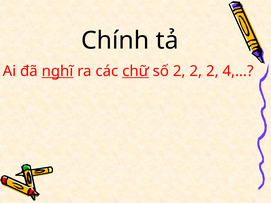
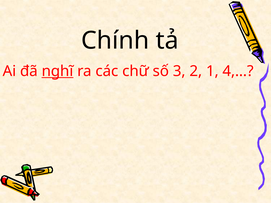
chữ underline: present -> none
số 2: 2 -> 3
2 at (212, 71): 2 -> 1
